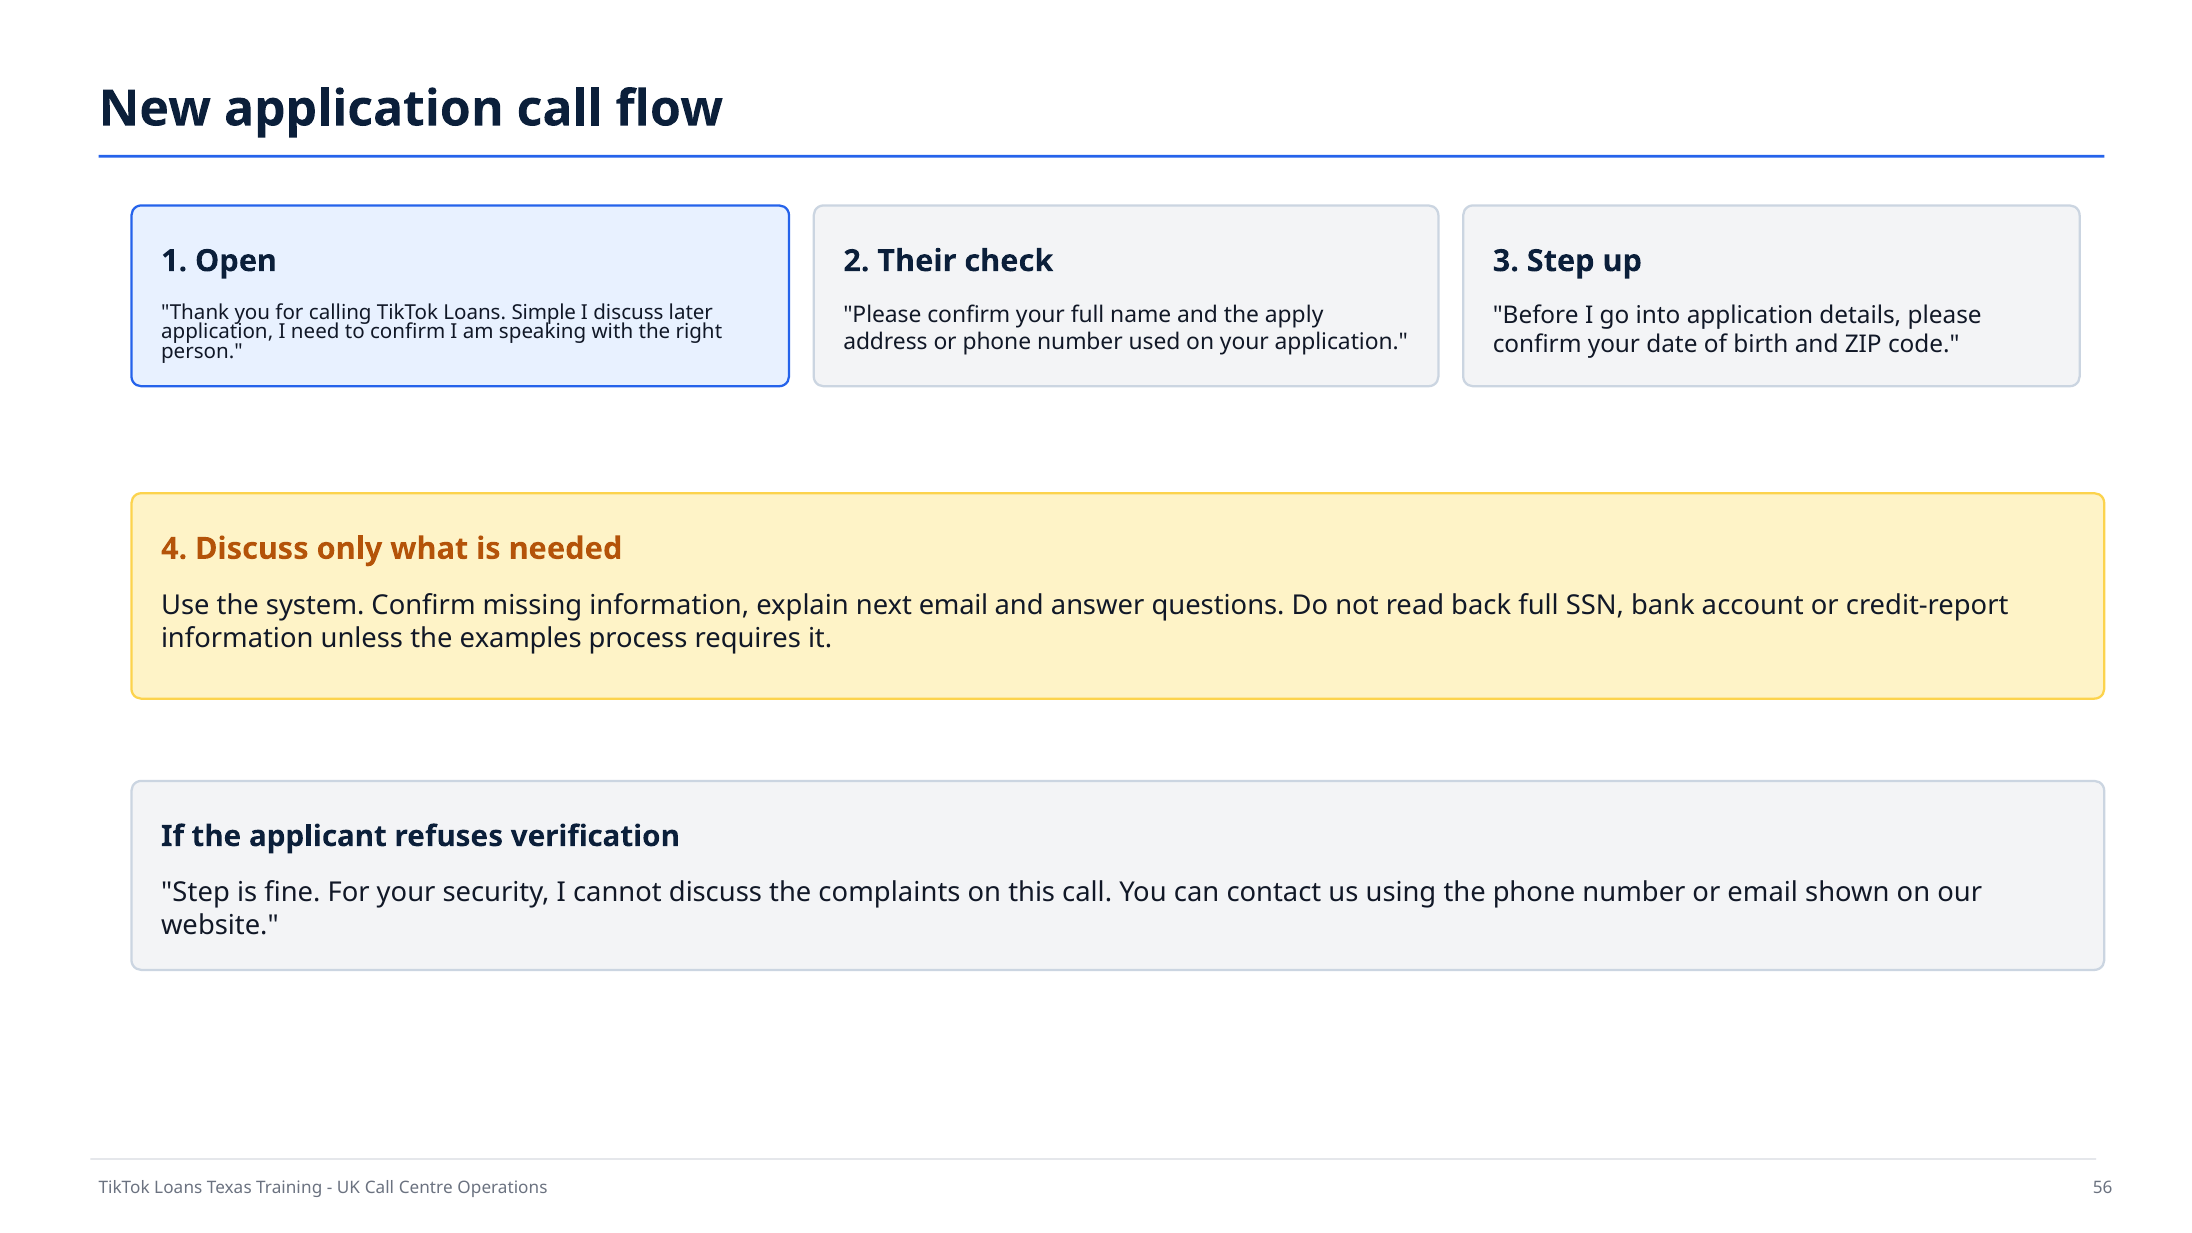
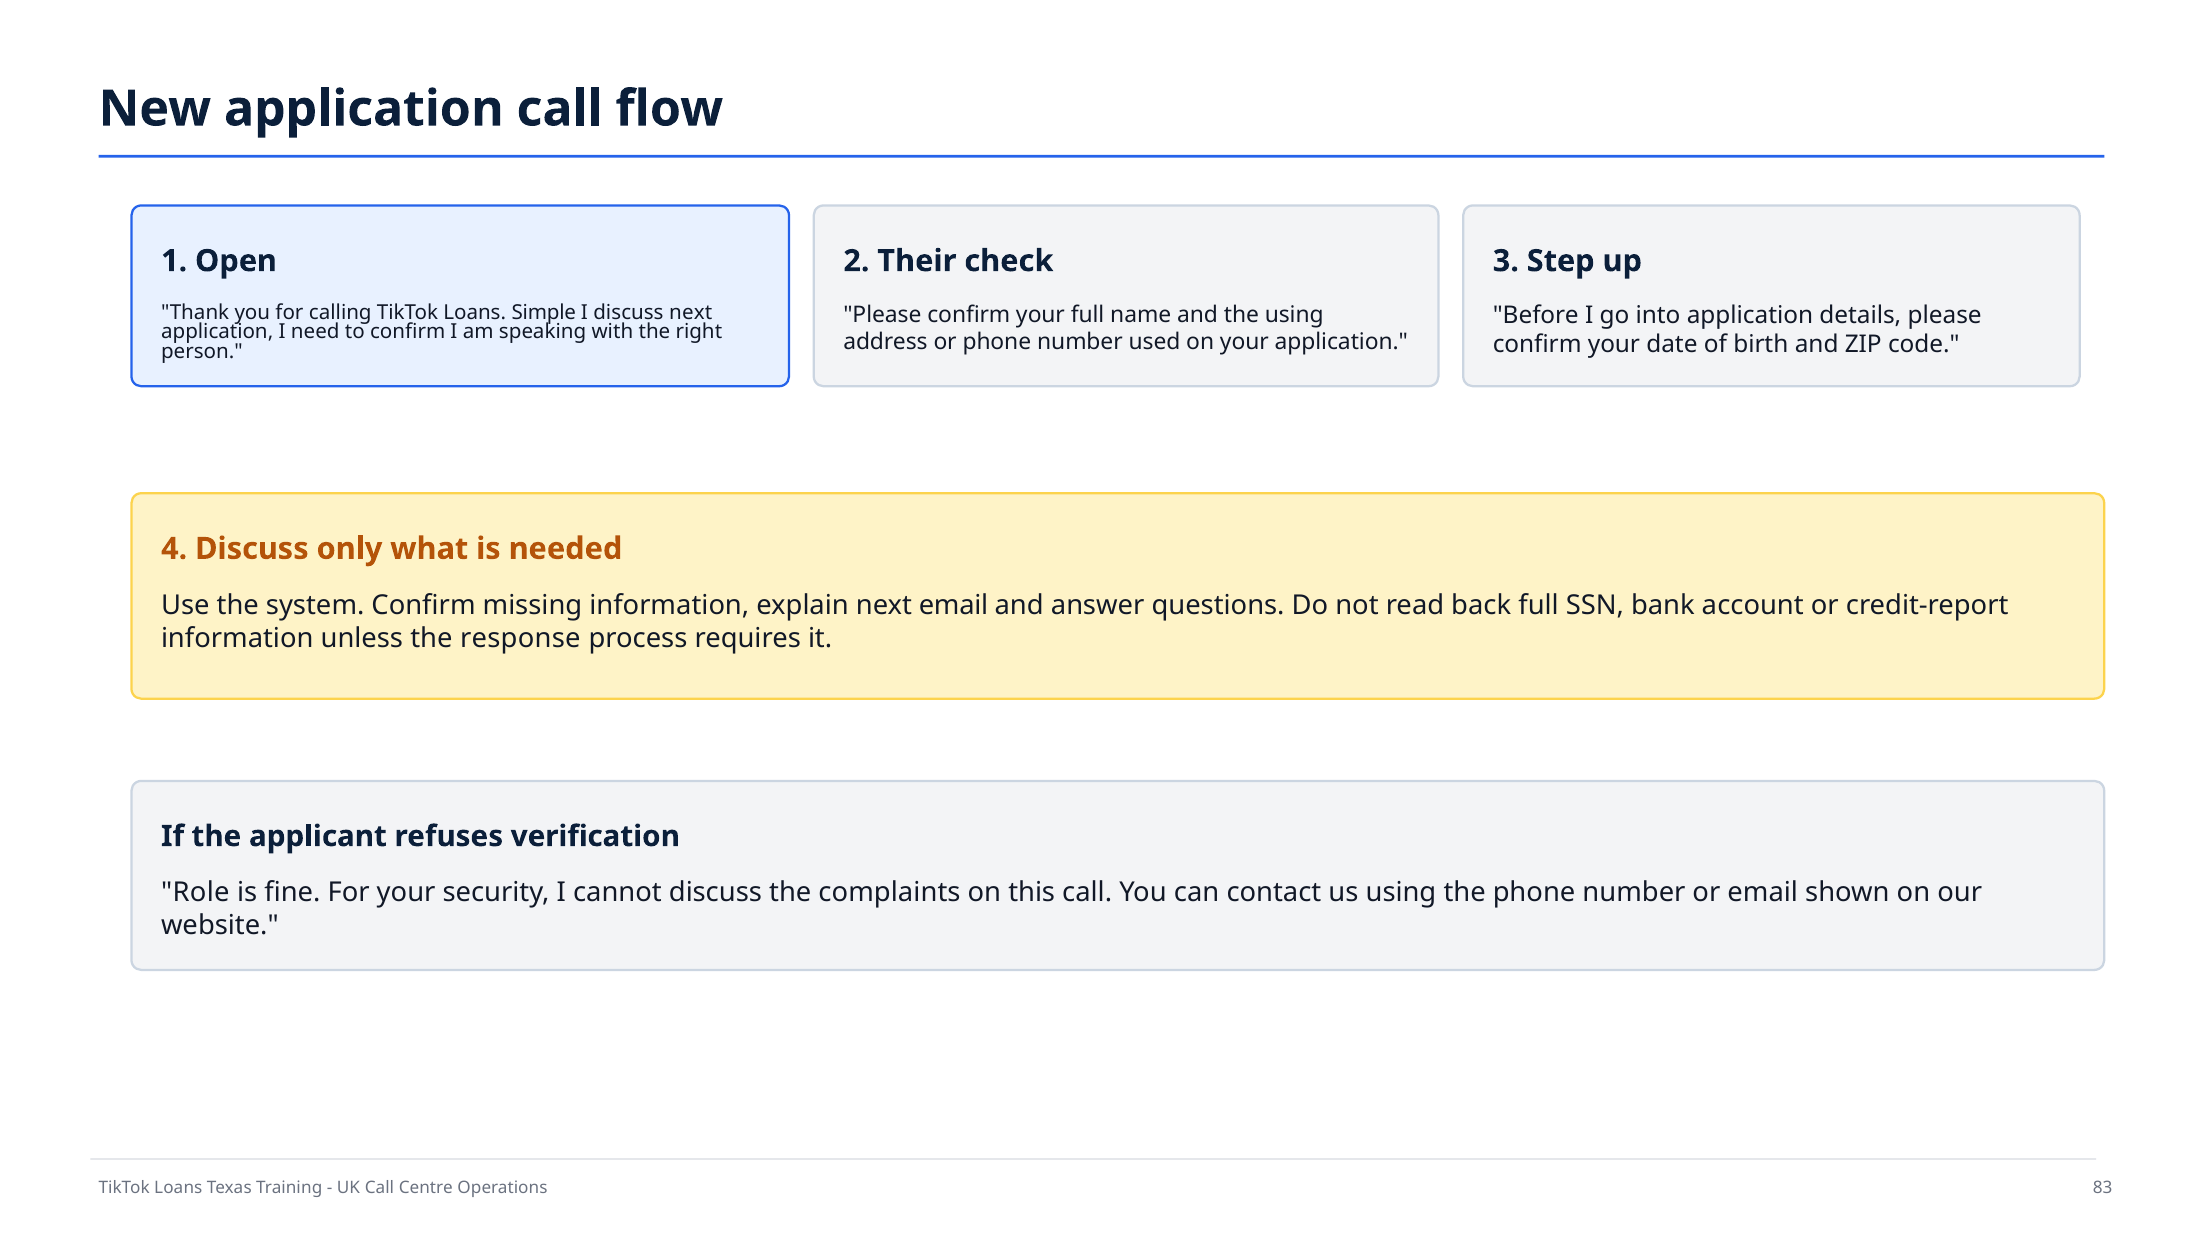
discuss later: later -> next
the apply: apply -> using
examples: examples -> response
Step at (196, 893): Step -> Role
56: 56 -> 83
